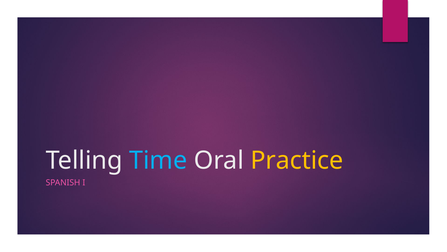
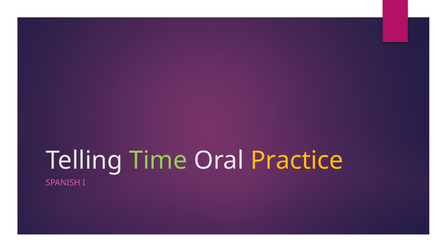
Time colour: light blue -> light green
